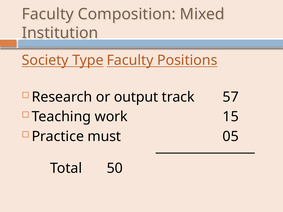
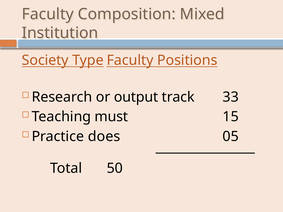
57: 57 -> 33
work: work -> must
must: must -> does
